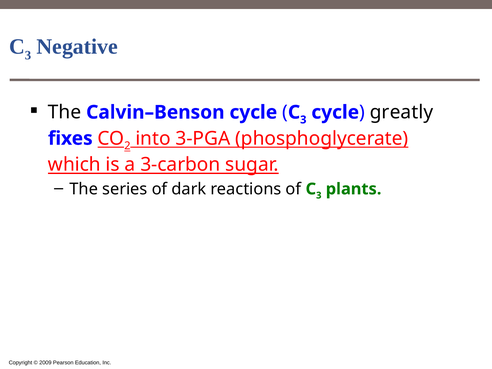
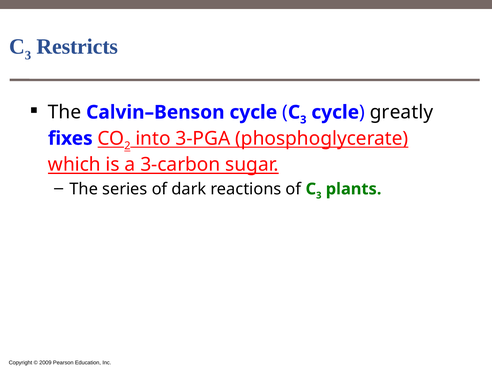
Negative: Negative -> Restricts
